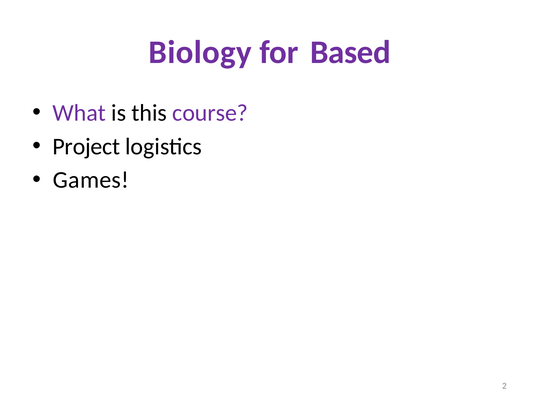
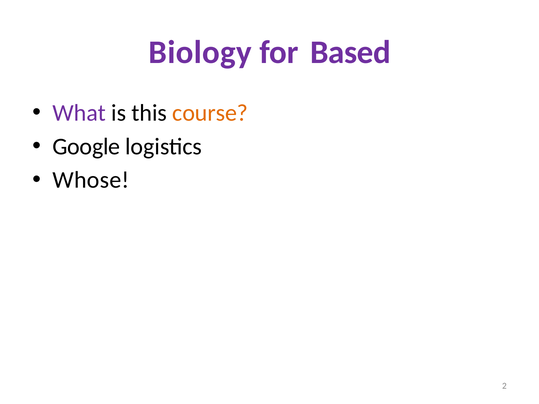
course colour: purple -> orange
Project: Project -> Google
Games: Games -> Whose
